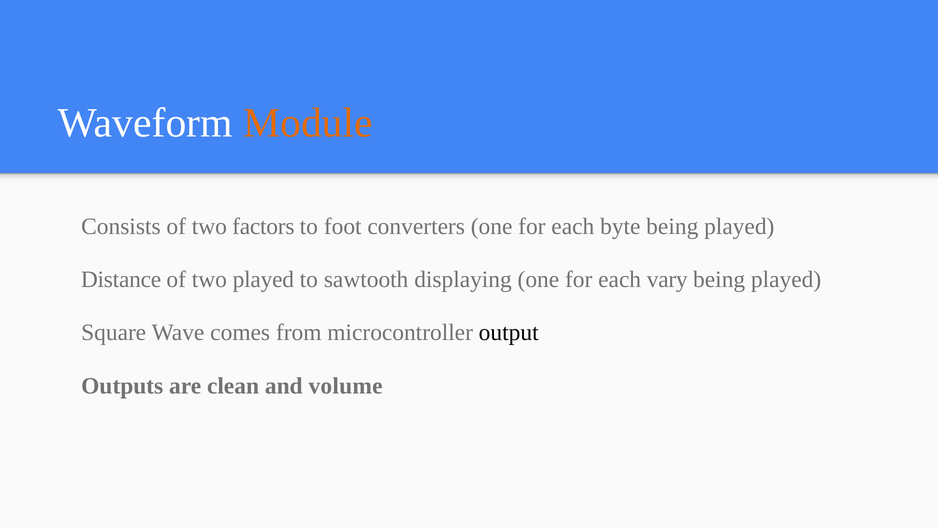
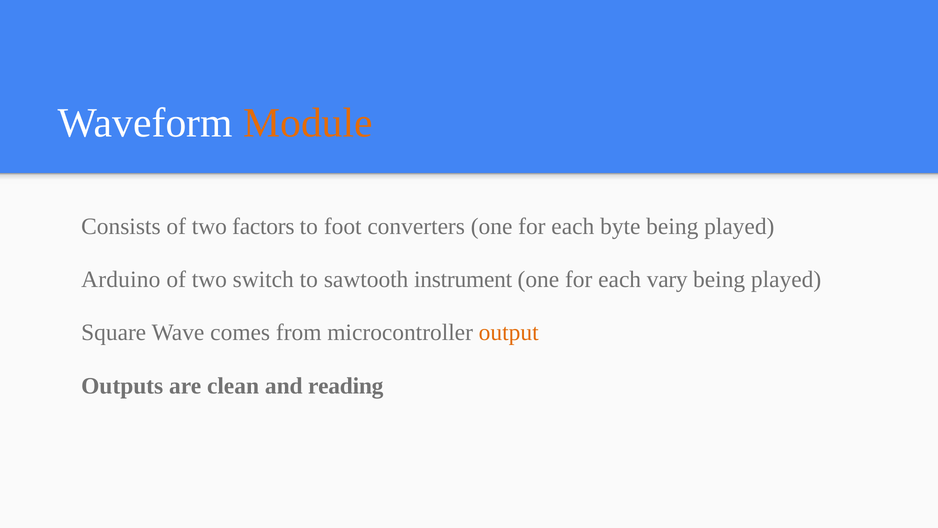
Distance: Distance -> Arduino
two played: played -> switch
displaying: displaying -> instrument
output colour: black -> orange
volume: volume -> reading
